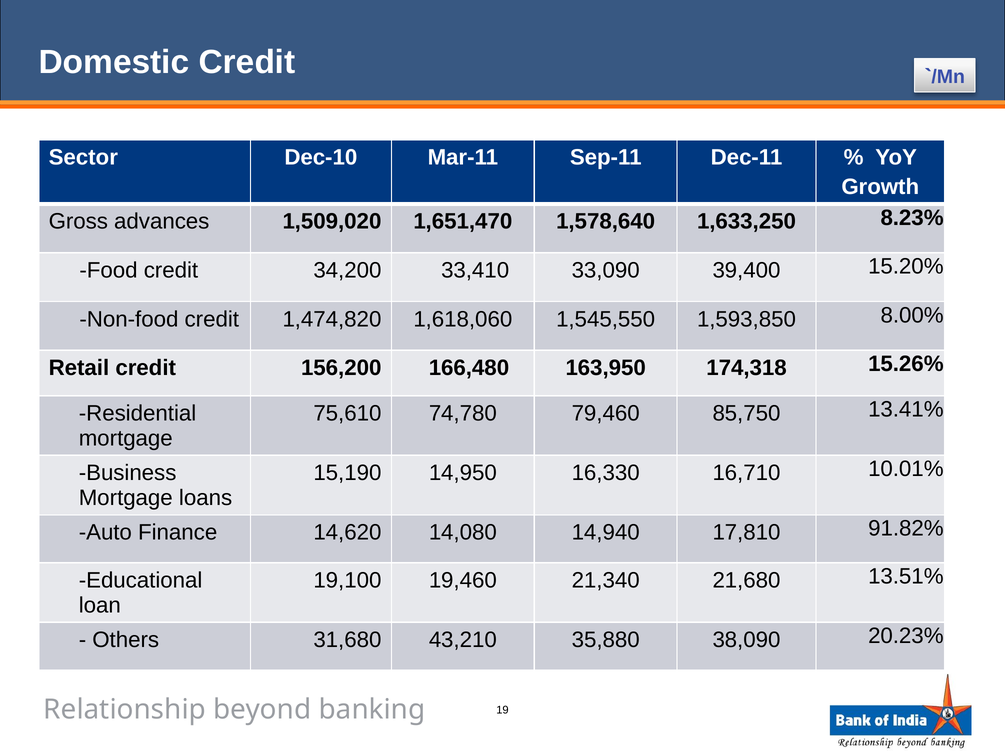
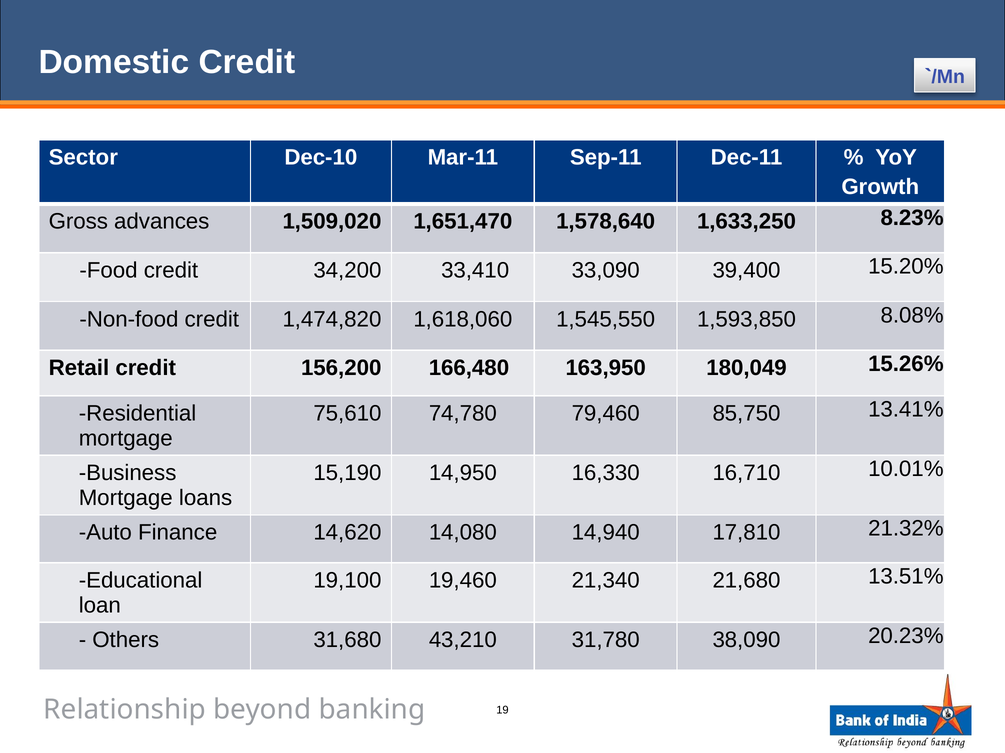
8.00%: 8.00% -> 8.08%
174,318: 174,318 -> 180,049
91.82%: 91.82% -> 21.32%
35,880: 35,880 -> 31,780
